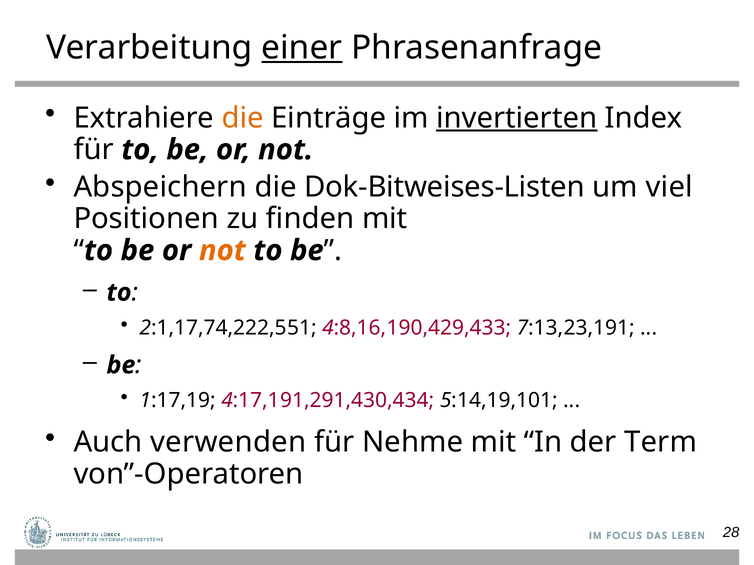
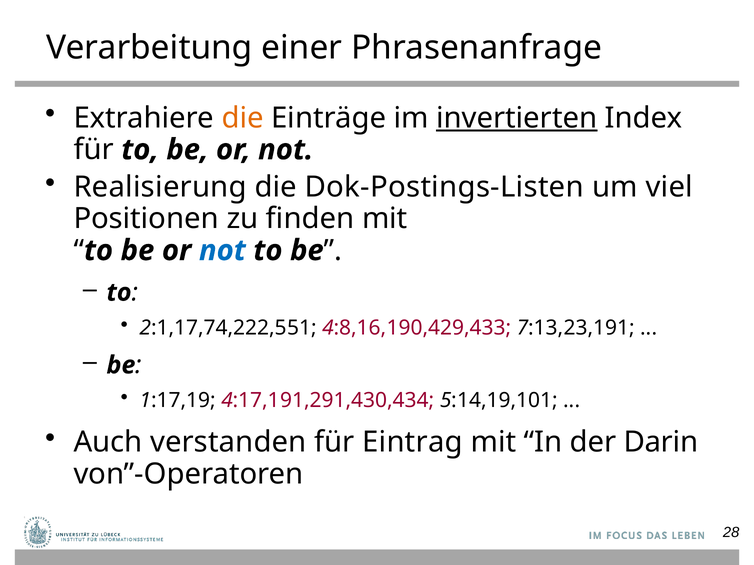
einer underline: present -> none
Abspeichern: Abspeichern -> Realisierung
Dok-Bitweises-Listen: Dok-Bitweises-Listen -> Dok-Postings-Listen
not at (222, 251) colour: orange -> blue
verwenden: verwenden -> verstanden
Nehme: Nehme -> Eintrag
Term: Term -> Darin
